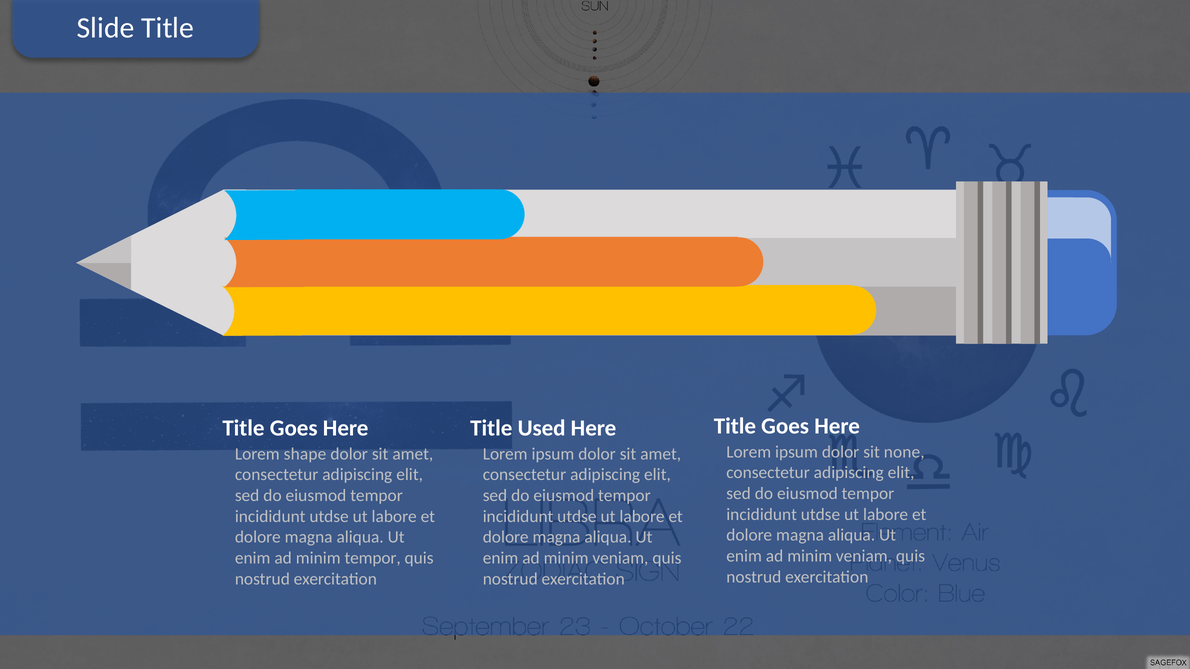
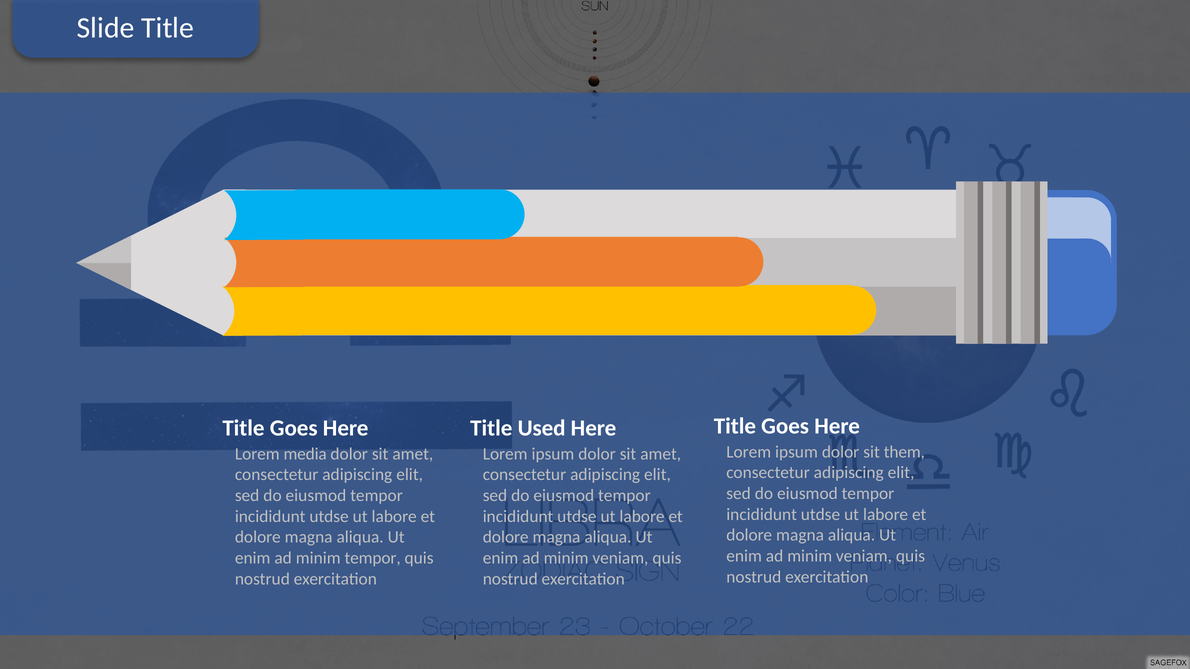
none: none -> them
shape: shape -> media
